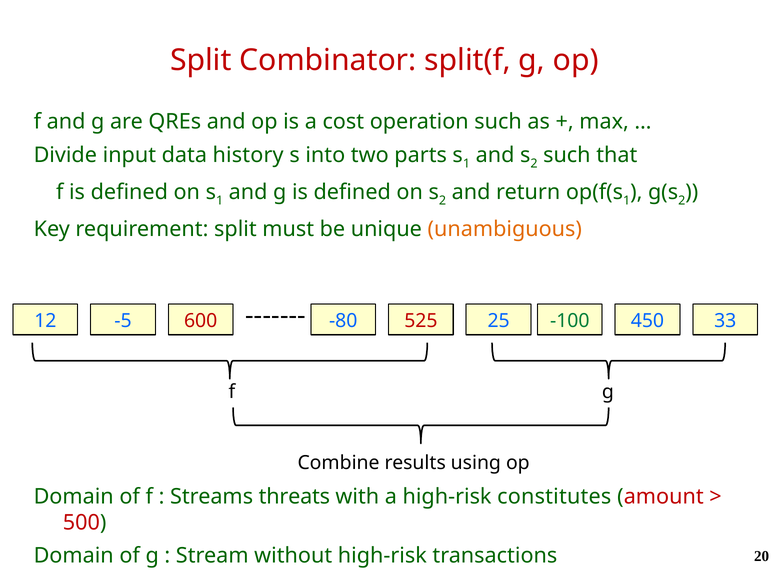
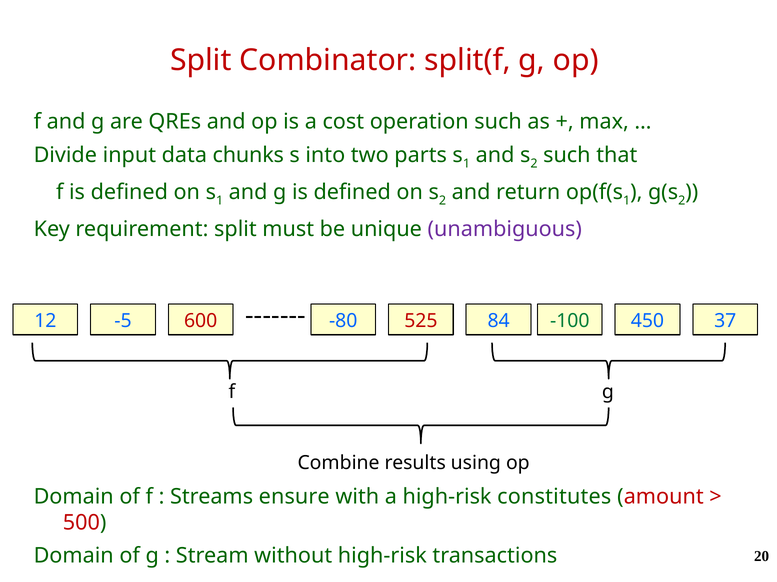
history: history -> chunks
unambiguous colour: orange -> purple
25: 25 -> 84
33: 33 -> 37
threats: threats -> ensure
